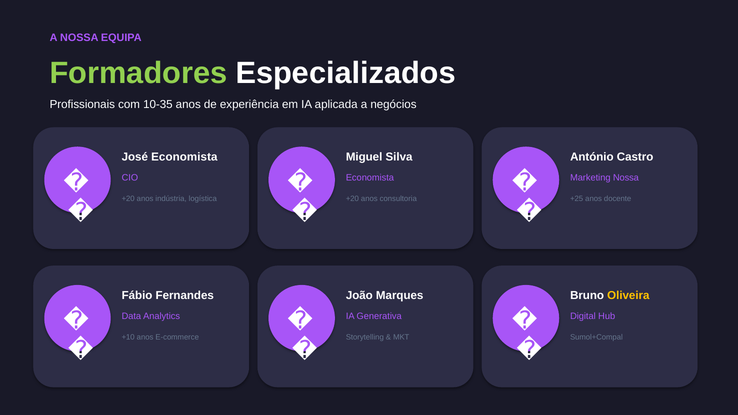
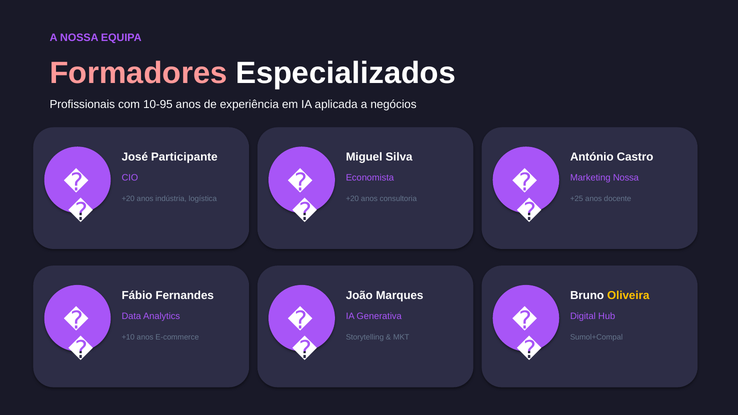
Formadores colour: light green -> pink
10-35: 10-35 -> 10-95
José Economista: Economista -> Participante
